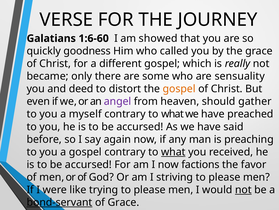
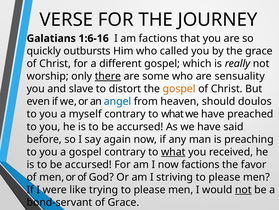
1:6-60: 1:6-60 -> 1:6-16
am showed: showed -> factions
goodness: goodness -> outbursts
became: became -> worship
there underline: none -> present
deed: deed -> slave
angel colour: purple -> blue
gather: gather -> doulos
bond-servant underline: present -> none
